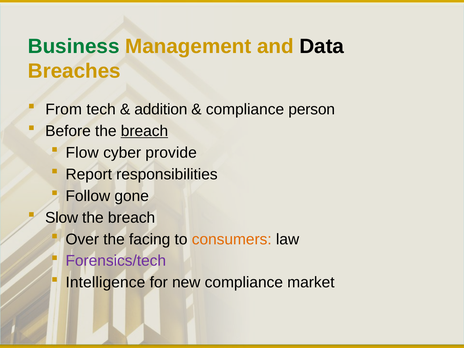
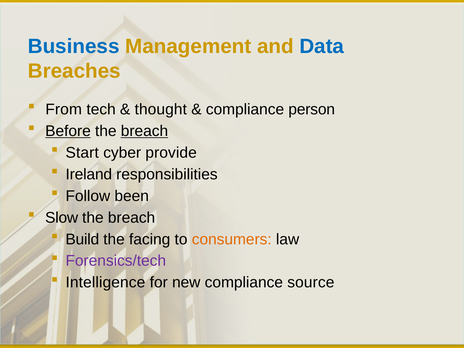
Business colour: green -> blue
Data colour: black -> blue
addition: addition -> thought
Before underline: none -> present
Flow: Flow -> Start
Report: Report -> Ireland
gone: gone -> been
Over: Over -> Build
market: market -> source
